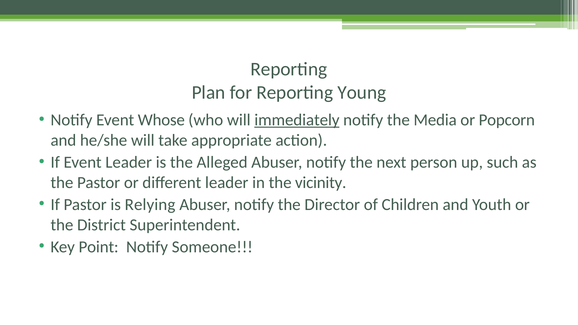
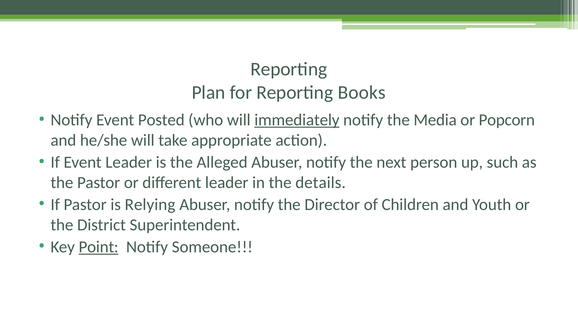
Young: Young -> Books
Whose: Whose -> Posted
vicinity: vicinity -> details
Point underline: none -> present
